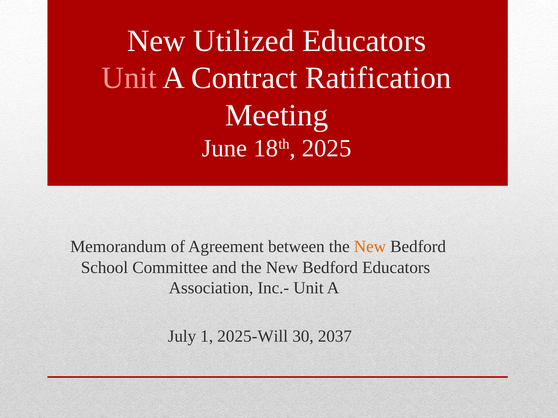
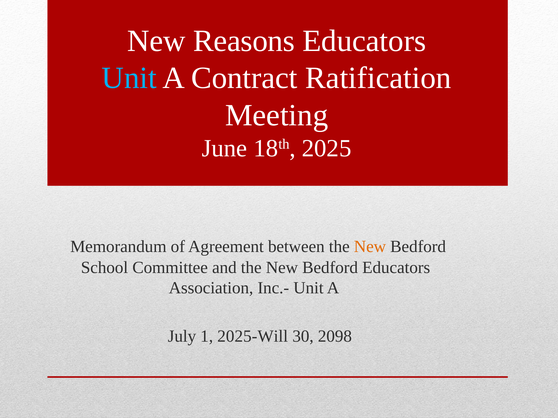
Utilized: Utilized -> Reasons
Unit at (129, 78) colour: pink -> light blue
2037: 2037 -> 2098
